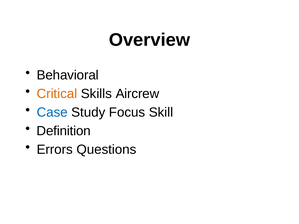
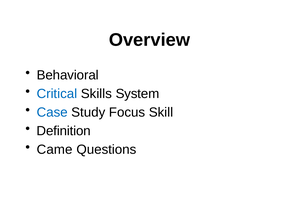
Critical colour: orange -> blue
Aircrew: Aircrew -> System
Errors: Errors -> Came
